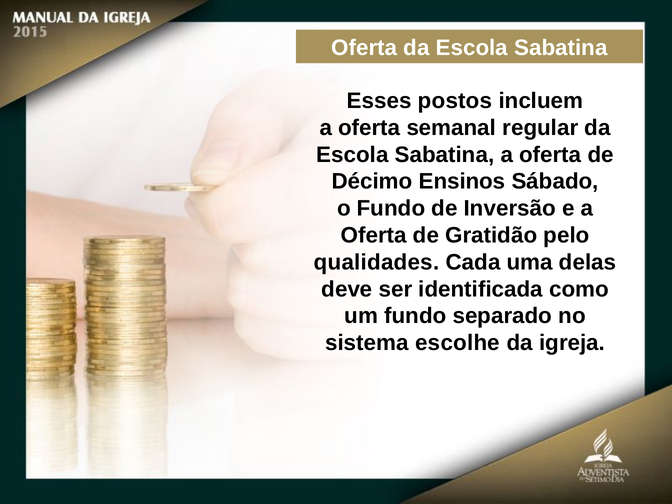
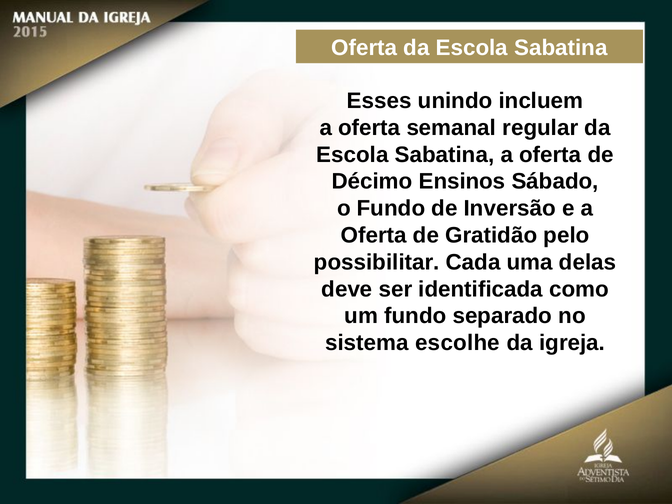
postos: postos -> unindo
qualidades: qualidades -> possibilitar
